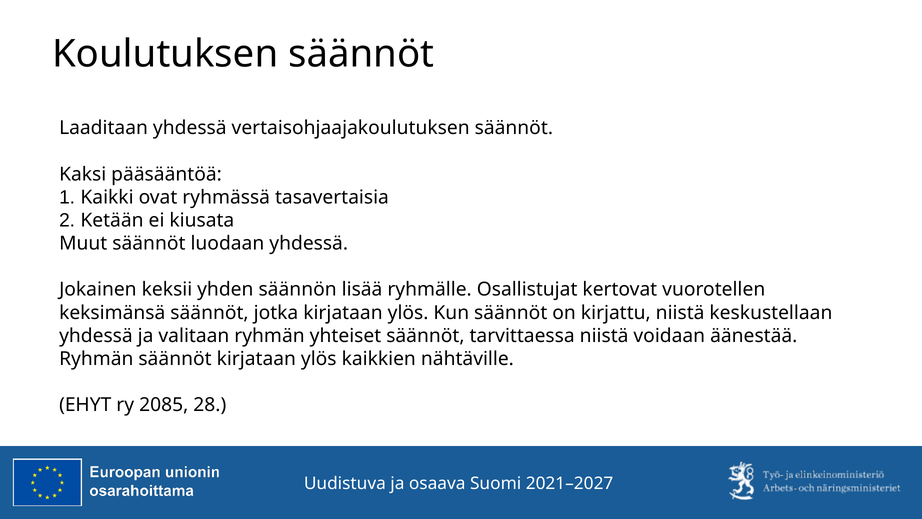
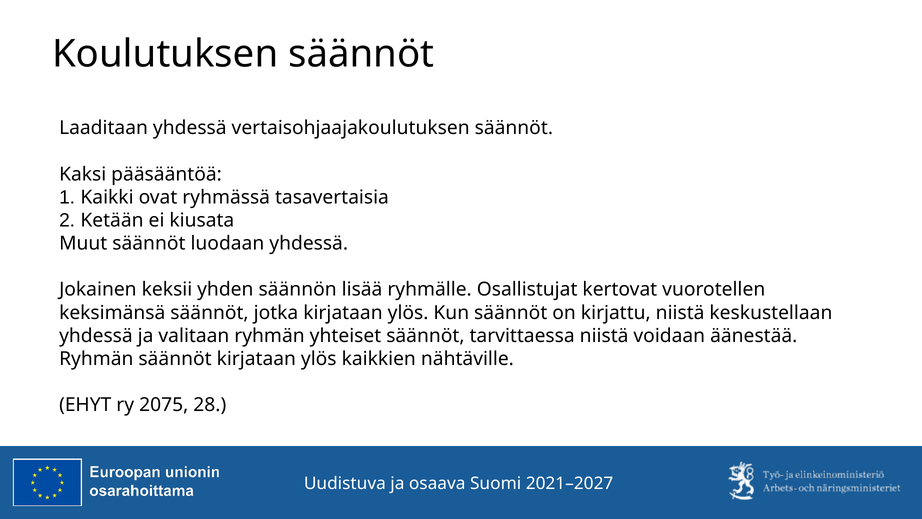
2085: 2085 -> 2075
